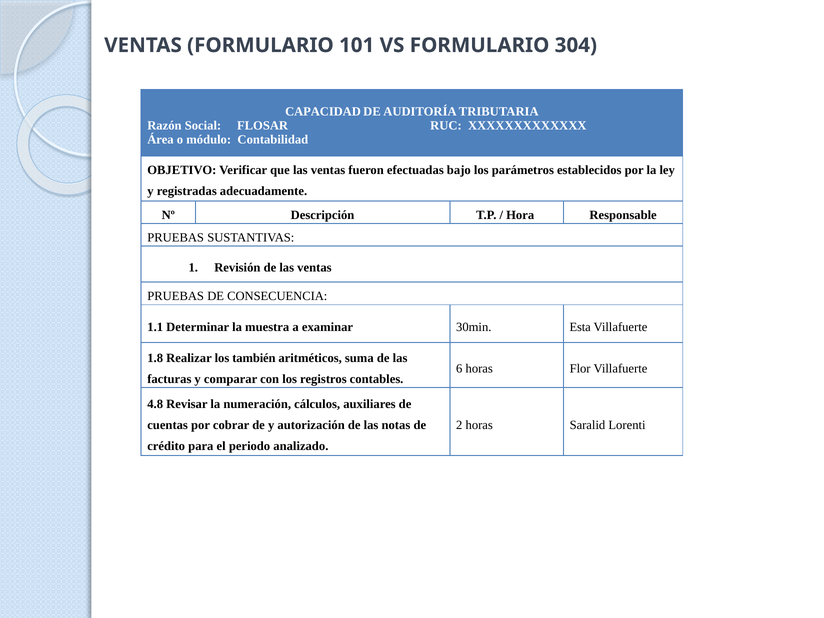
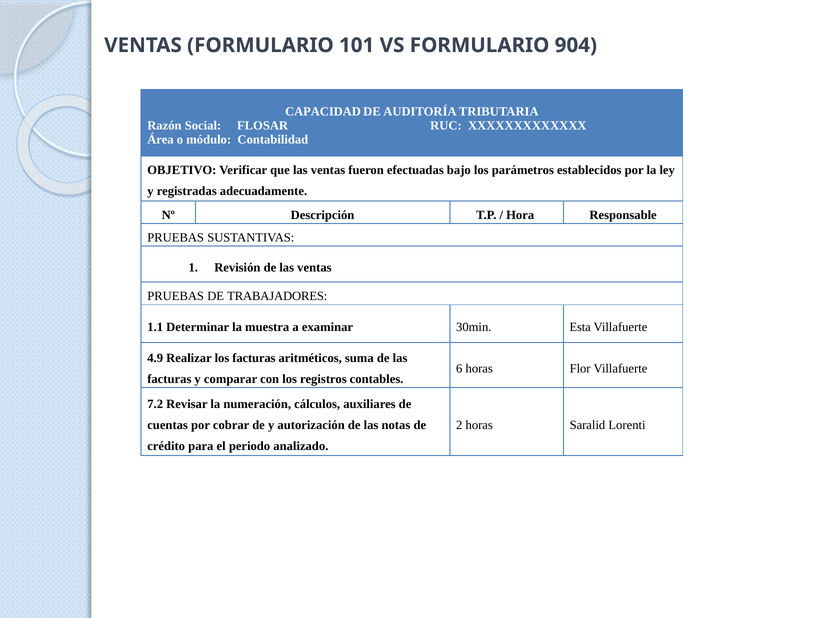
304: 304 -> 904
CONSECUENCIA: CONSECUENCIA -> TRABAJADORES
1.8: 1.8 -> 4.9
los también: también -> facturas
4.8: 4.8 -> 7.2
